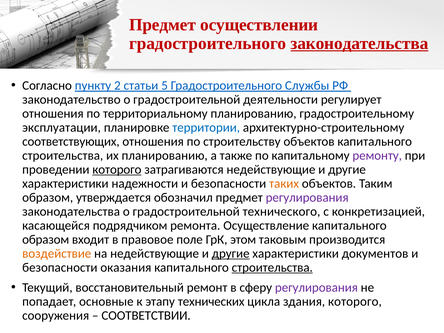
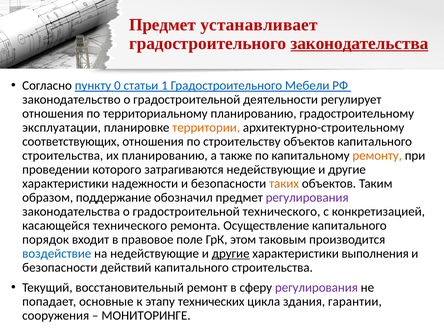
осуществлении: осуществлении -> устанавливает
2: 2 -> 0
5: 5 -> 1
Службы: Службы -> Мебели
территории colour: blue -> orange
ремонту colour: purple -> orange
которого at (117, 170) underline: present -> none
утверждается: утверждается -> поддержание
касающейся подрядчиком: подрядчиком -> технического
образом at (46, 239): образом -> порядок
воздействие colour: orange -> blue
документов: документов -> выполнения
оказания: оказания -> действий
строительства at (272, 267) underline: present -> none
здания которого: которого -> гарантии
СООТВЕТСТВИИ: СООТВЕТСТВИИ -> МОНИТОРИНГЕ
